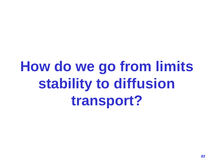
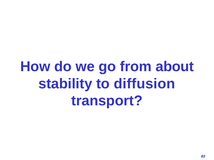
limits: limits -> about
